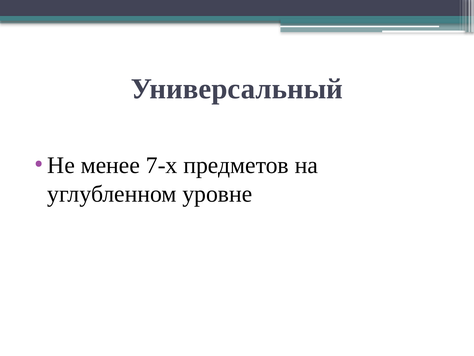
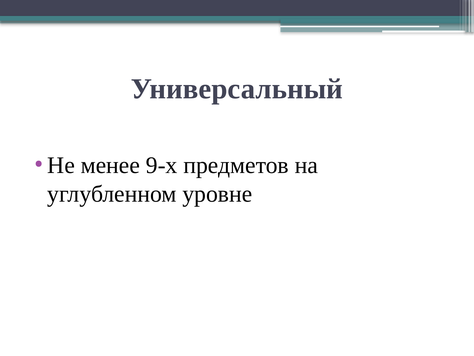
7-х: 7-х -> 9-х
